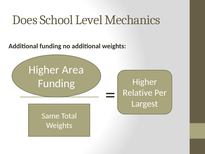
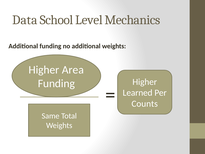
Does: Does -> Data
Relative: Relative -> Learned
Largest: Largest -> Counts
